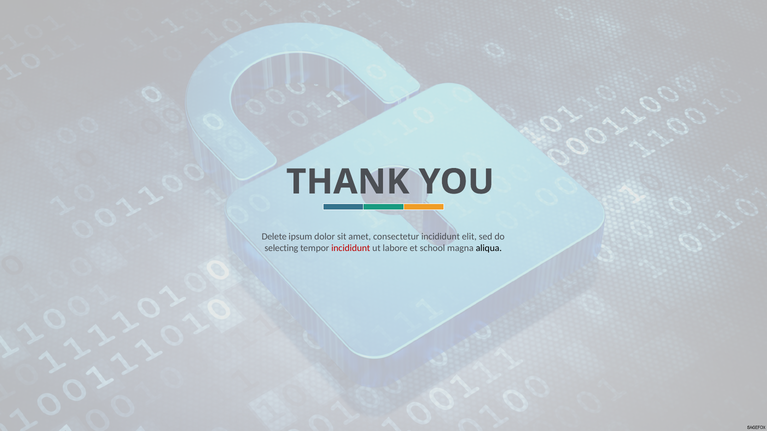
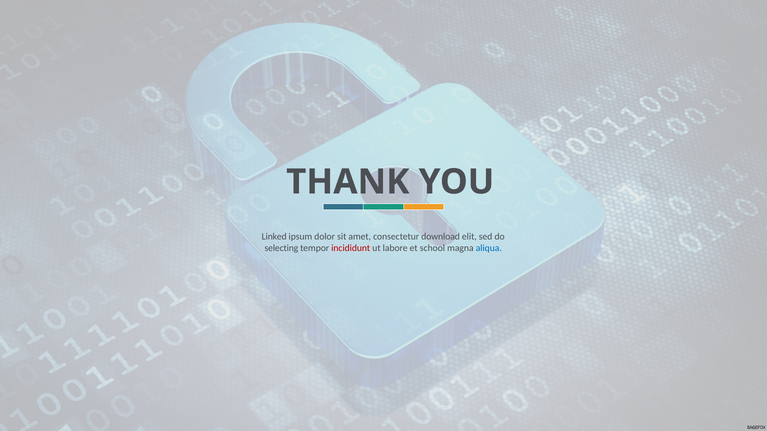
Delete: Delete -> Linked
consectetur incididunt: incididunt -> download
aliqua colour: black -> blue
